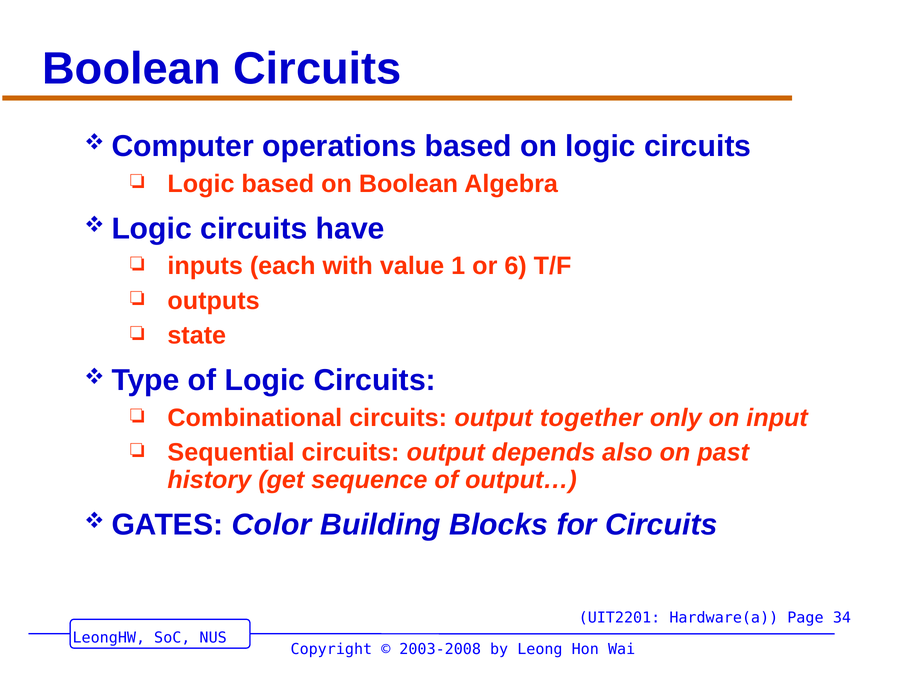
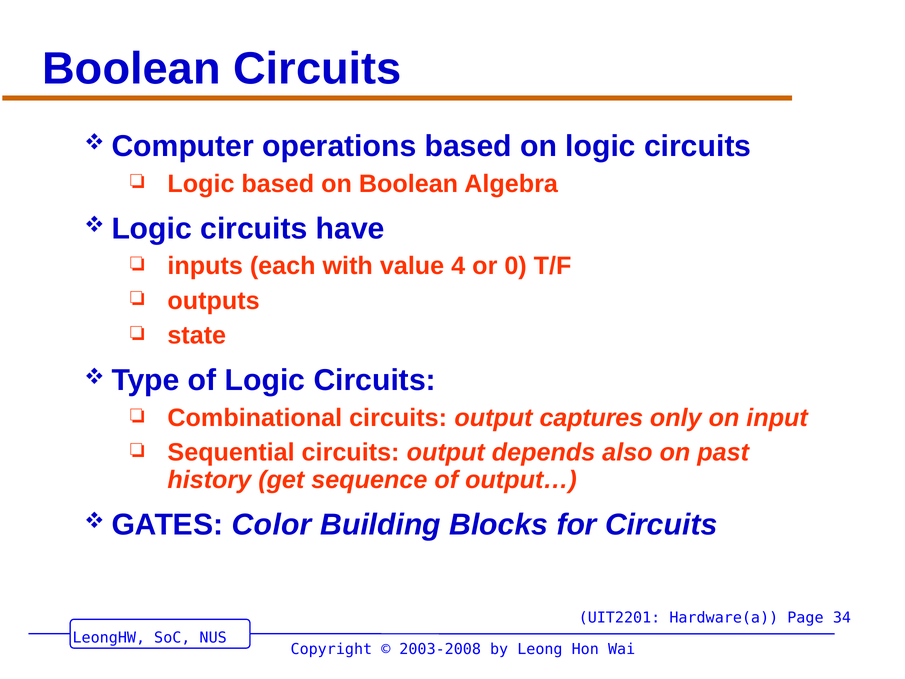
1: 1 -> 4
6: 6 -> 0
together: together -> captures
